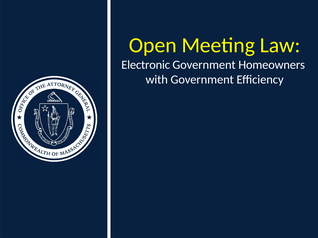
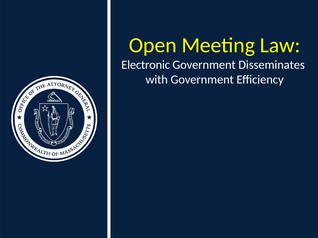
Homeowners: Homeowners -> Disseminates
